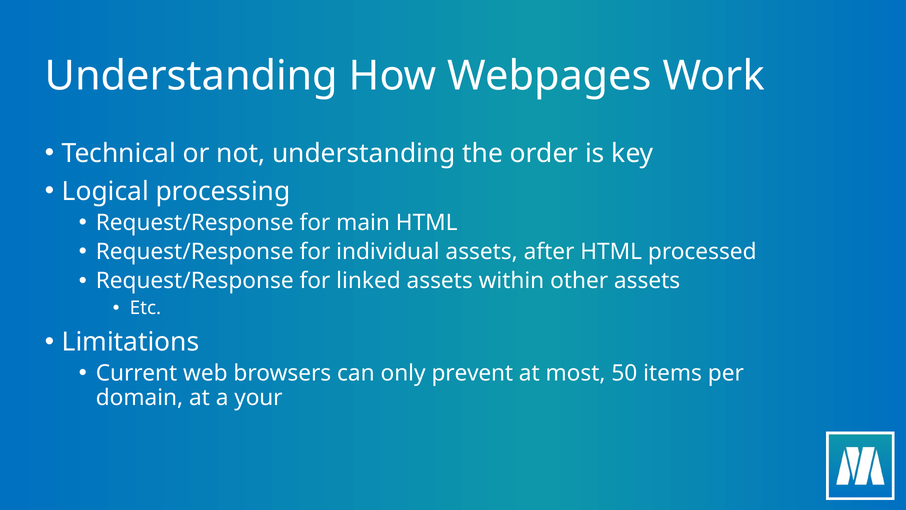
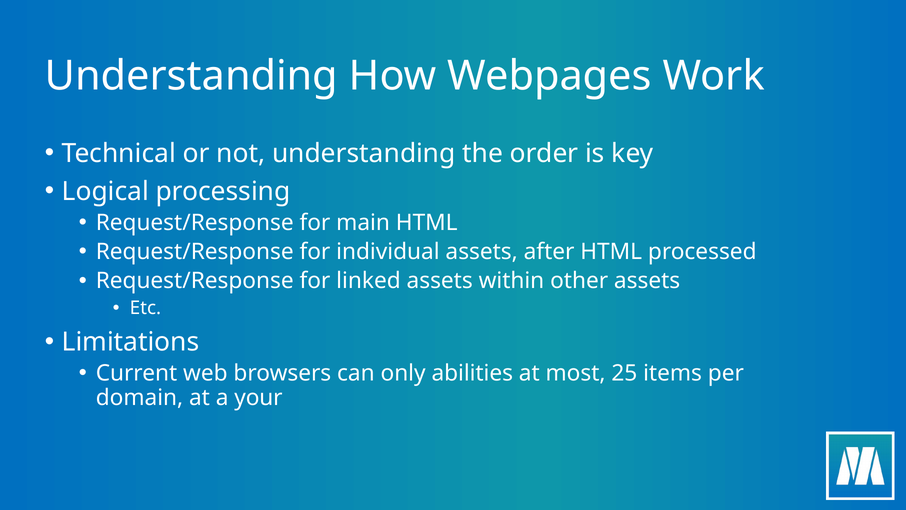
prevent: prevent -> abilities
50: 50 -> 25
